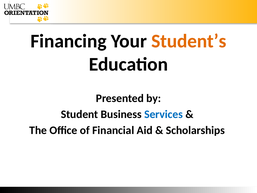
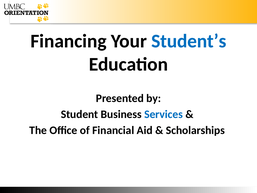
Student’s colour: orange -> blue
